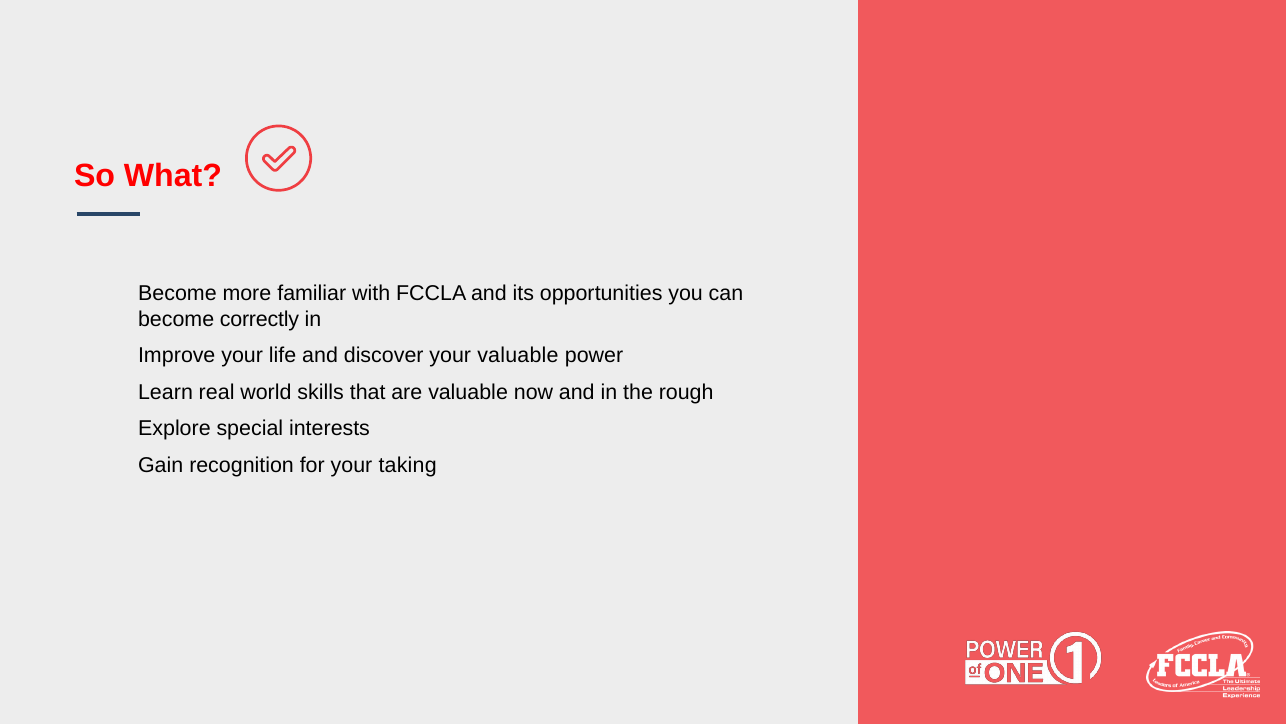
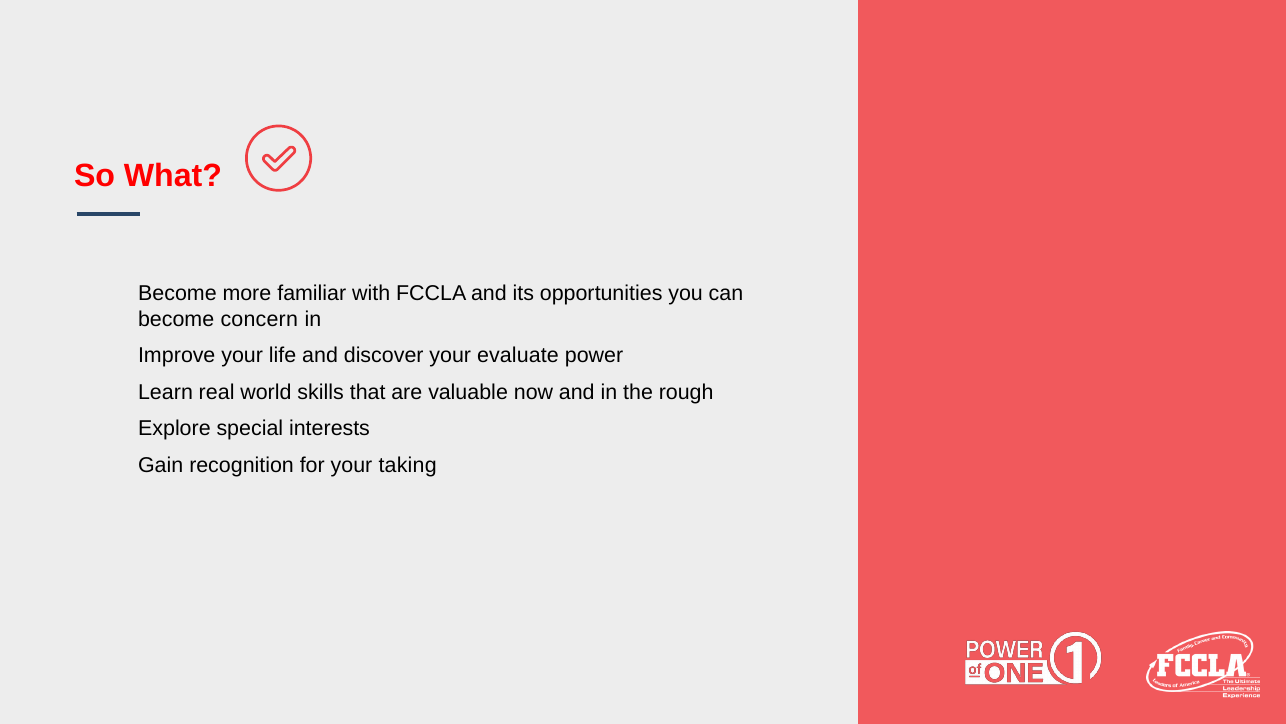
correctly: correctly -> concern
your valuable: valuable -> evaluate
